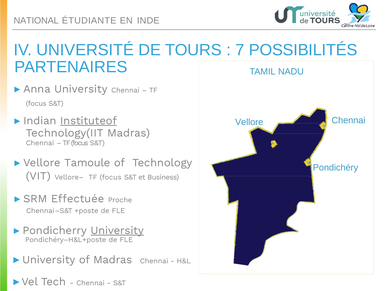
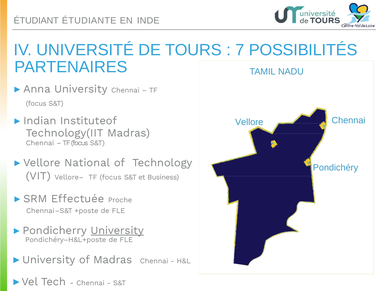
NATIONAL: NATIONAL -> ÉTUDIANT
Instituteof underline: present -> none
Tamoule: Tamoule -> National
